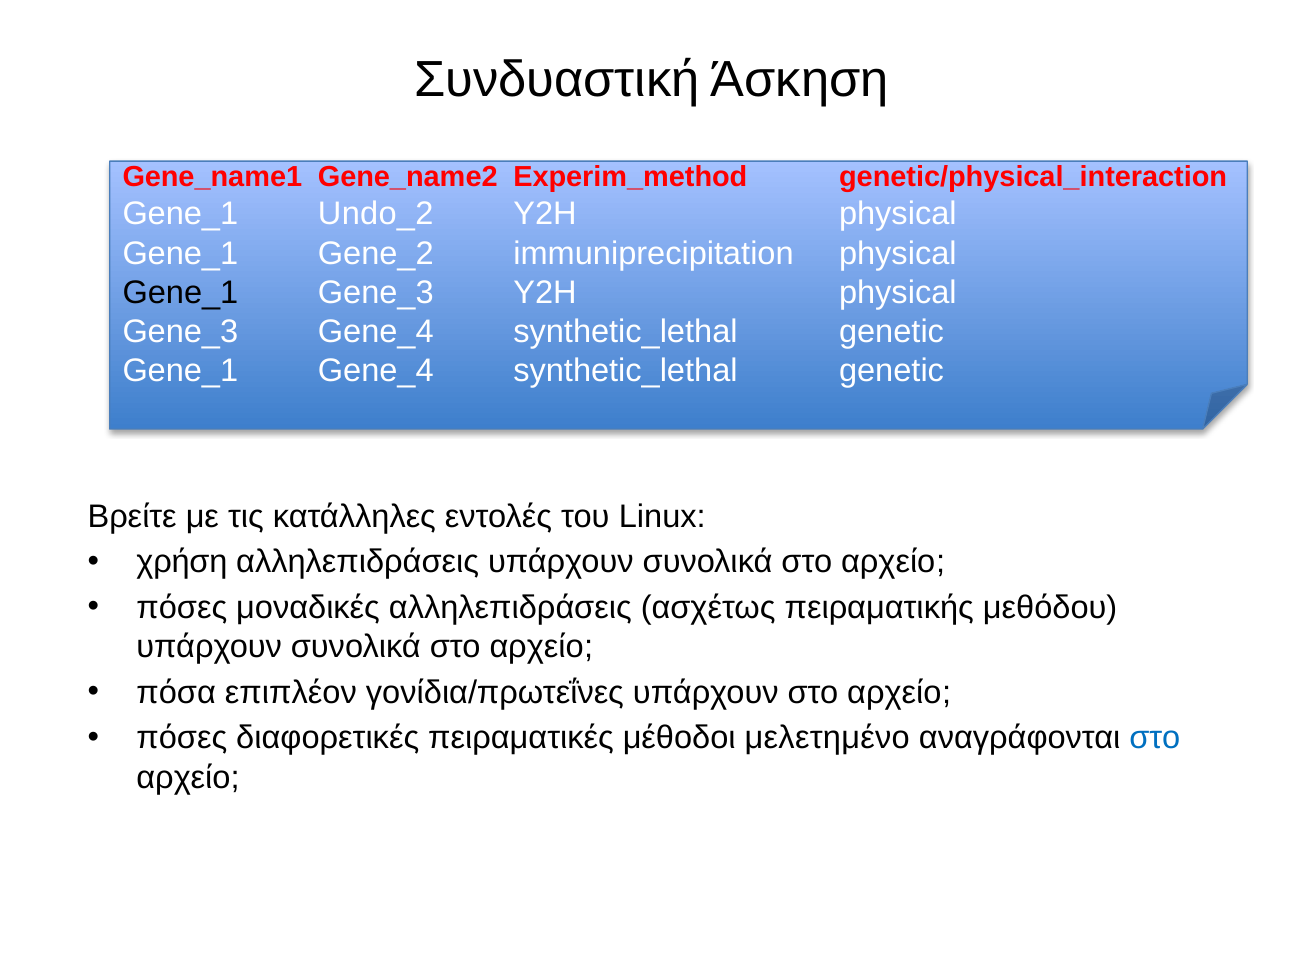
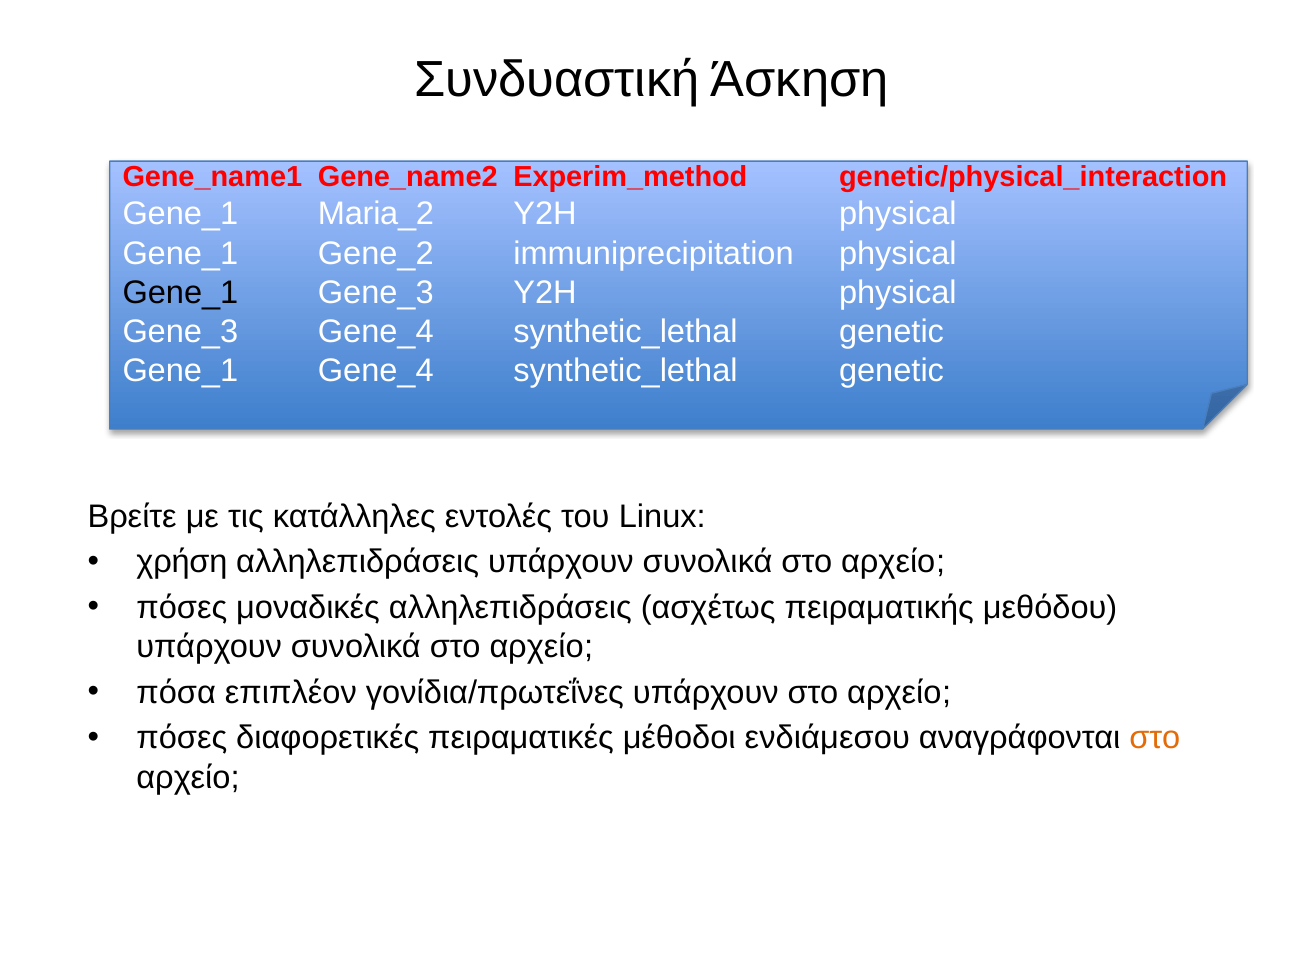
Undo_2: Undo_2 -> Maria_2
μελετημένο: μελετημένο -> ενδιάμεσου
στο at (1155, 738) colour: blue -> orange
